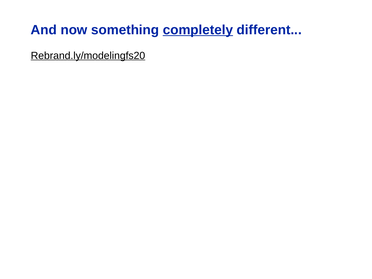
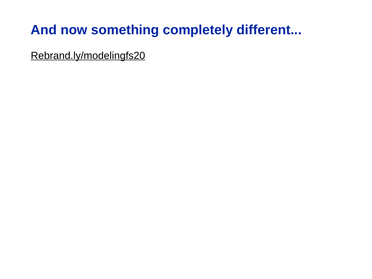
completely underline: present -> none
